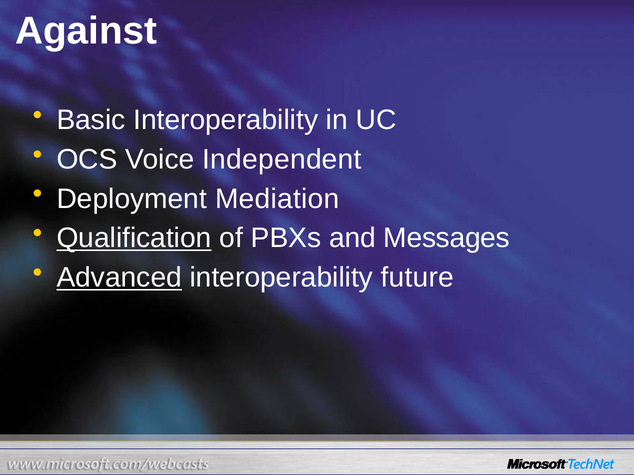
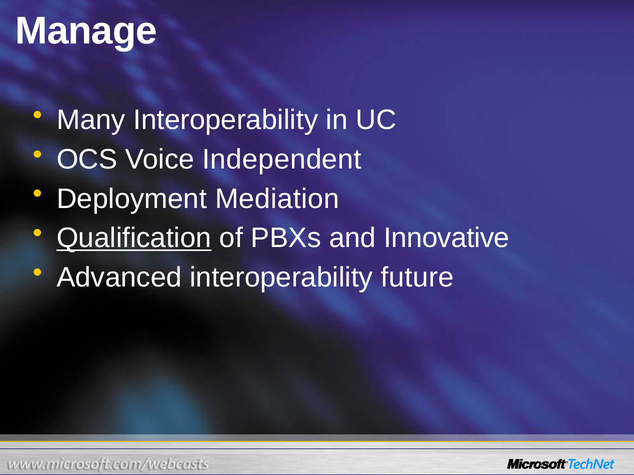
Against: Against -> Manage
Basic: Basic -> Many
Messages: Messages -> Innovative
Advanced underline: present -> none
